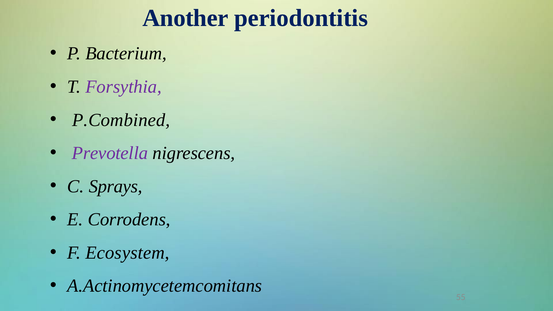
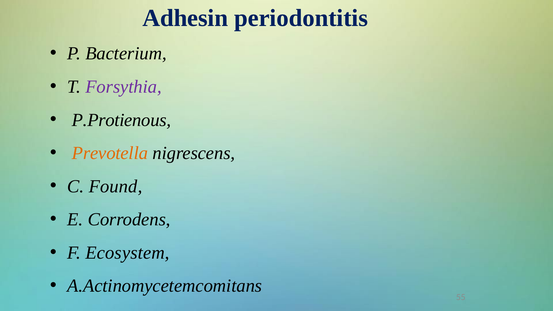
Another: Another -> Adhesin
P.Combined: P.Combined -> P.Protienous
Prevotella colour: purple -> orange
Sprays: Sprays -> Found
